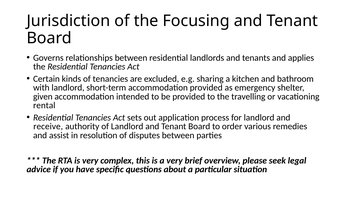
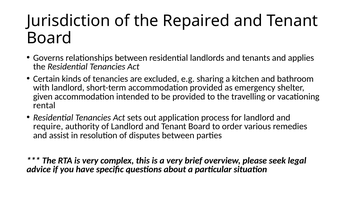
Focusing: Focusing -> Repaired
receive: receive -> require
